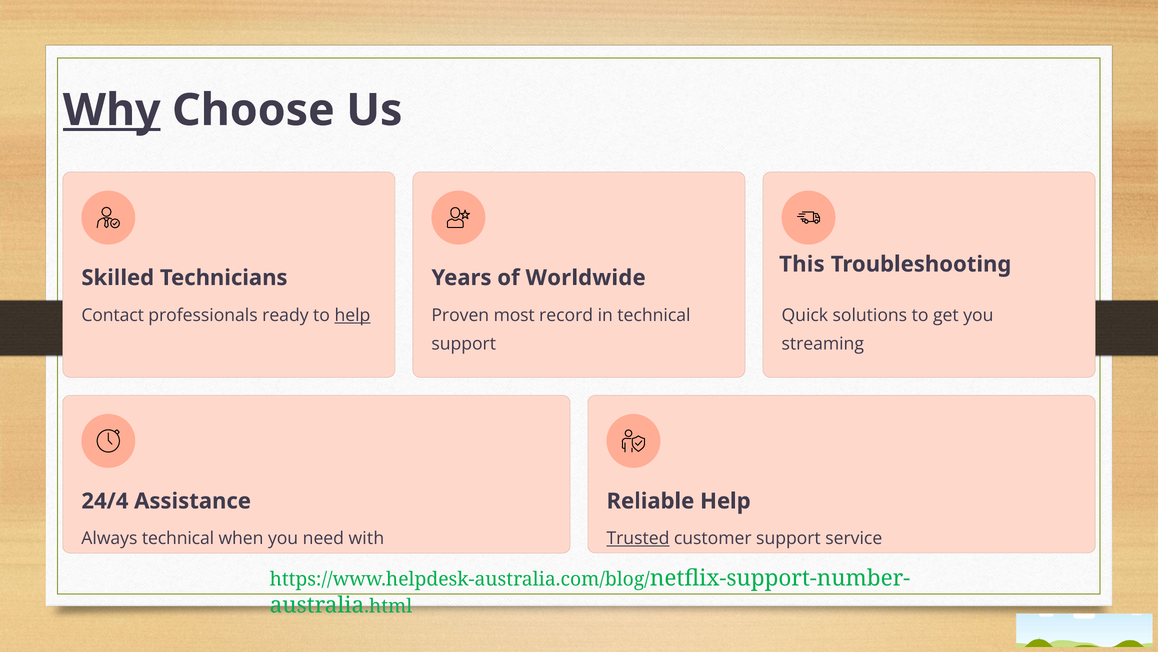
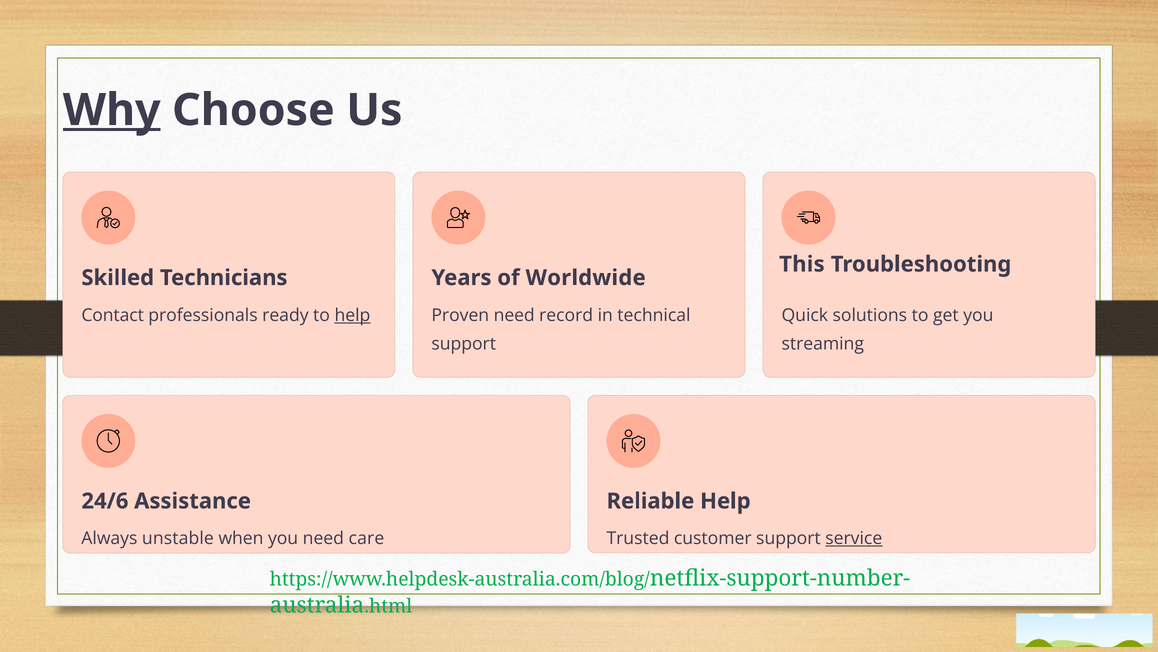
Proven most: most -> need
24/4: 24/4 -> 24/6
Always technical: technical -> unstable
with: with -> care
Trusted underline: present -> none
service underline: none -> present
